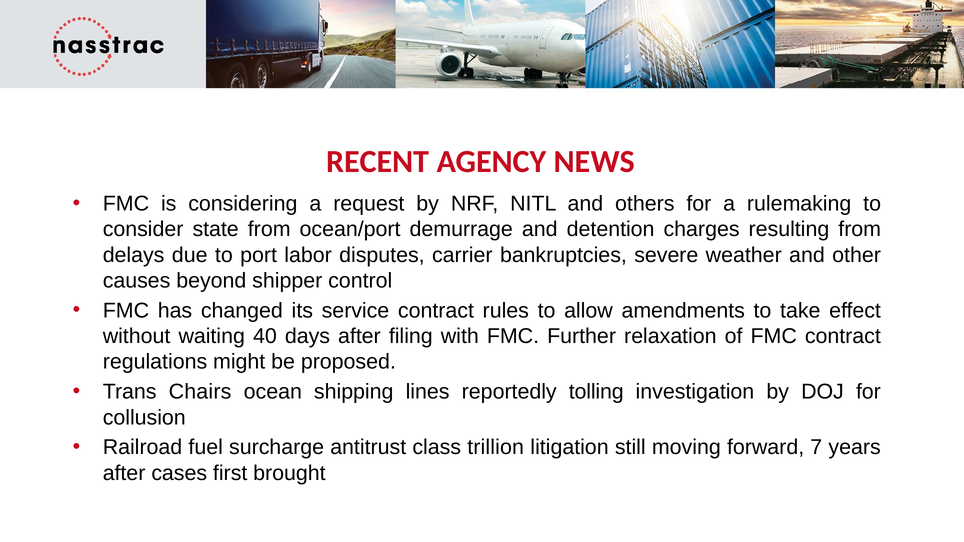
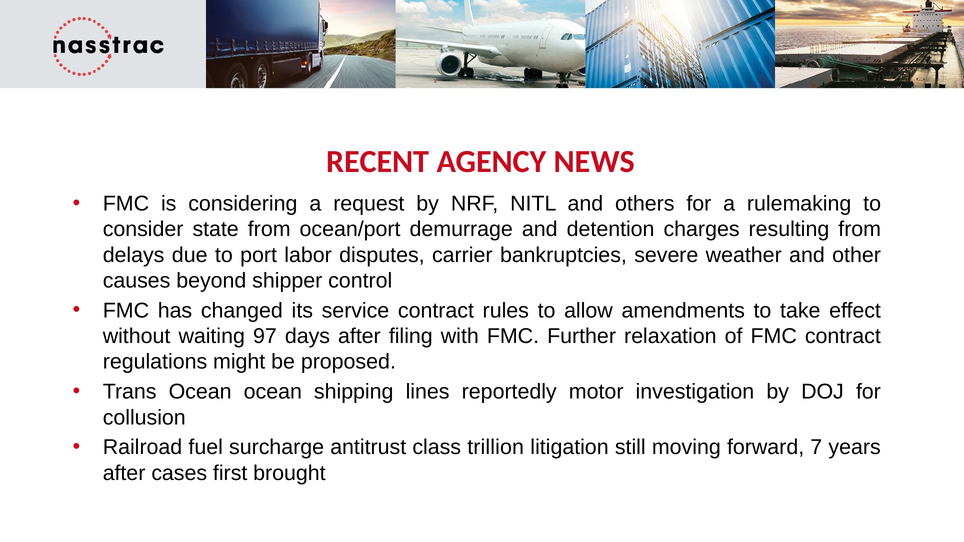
40: 40 -> 97
Trans Chairs: Chairs -> Ocean
tolling: tolling -> motor
